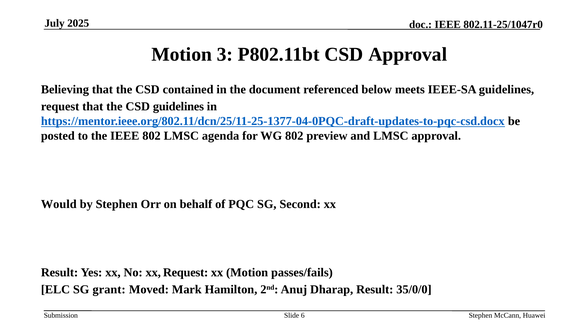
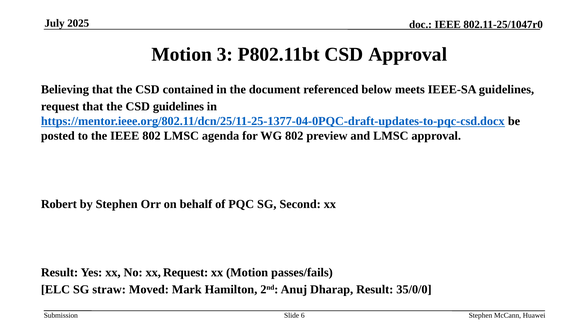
Would: Would -> Robert
grant: grant -> straw
